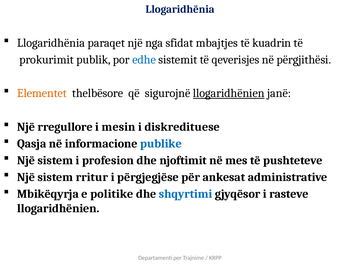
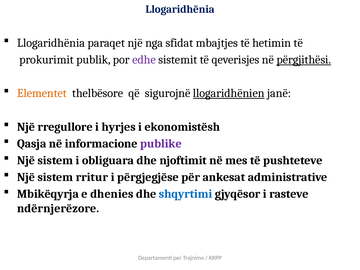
kuadrin: kuadrin -> hetimin
edhe colour: blue -> purple
përgjithësi underline: none -> present
mesin: mesin -> hyrjes
diskredituese: diskredituese -> ekonomistësh
publike colour: blue -> purple
profesion: profesion -> obliguara
politike: politike -> dhenies
llogaridhënien at (58, 208): llogaridhënien -> ndërnjerëzore
